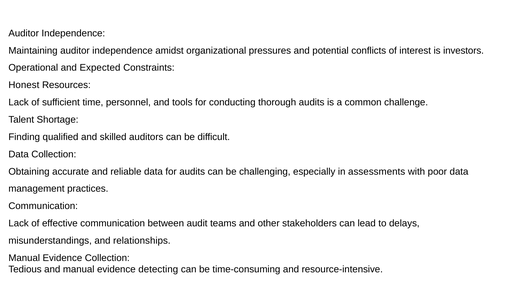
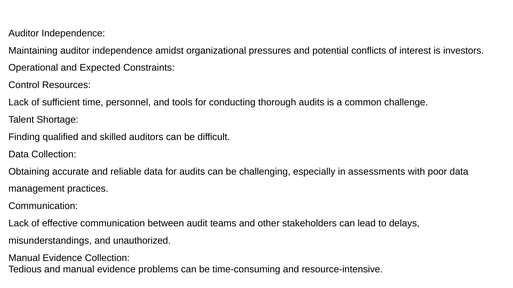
Honest: Honest -> Control
relationships: relationships -> unauthorized
detecting: detecting -> problems
